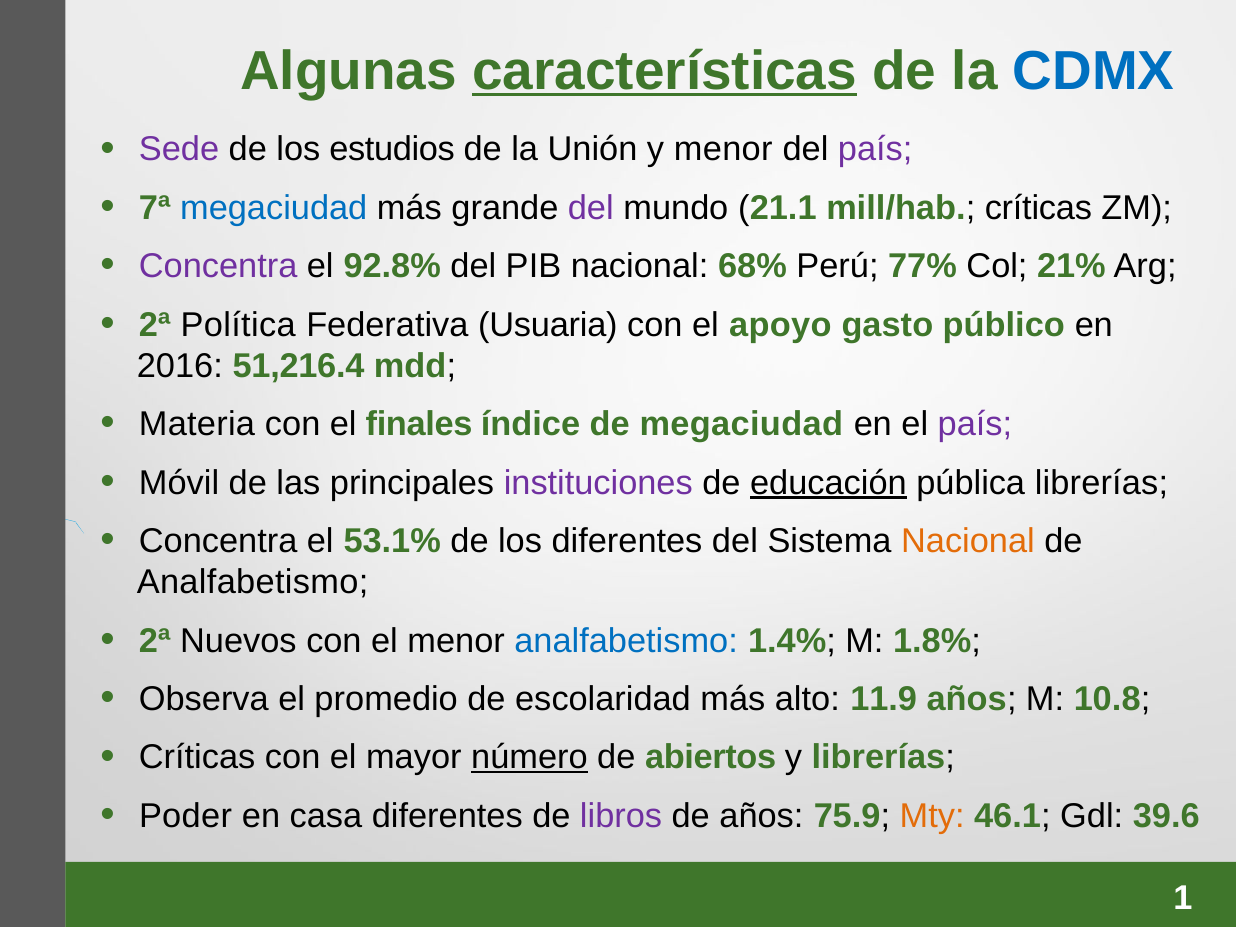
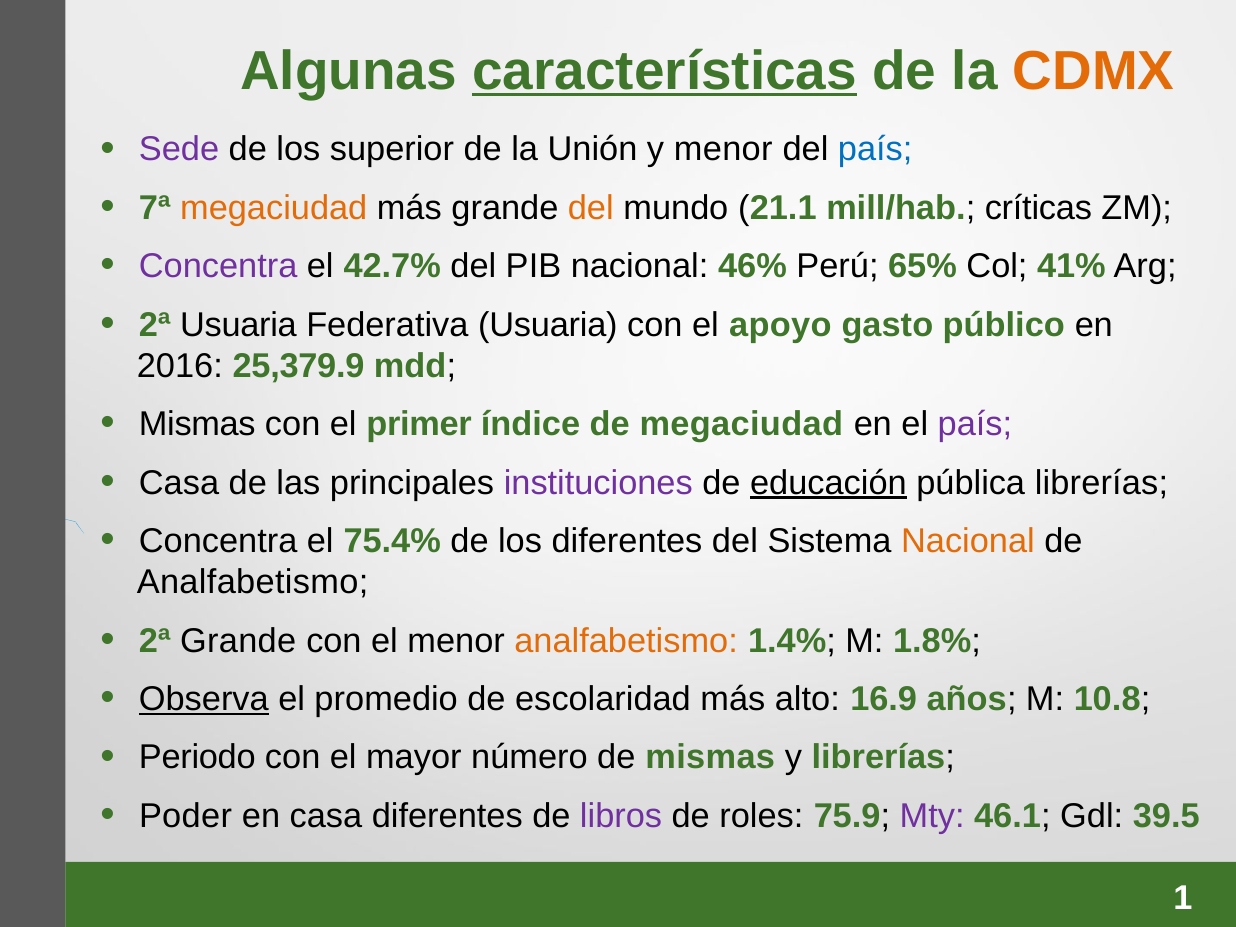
CDMX colour: blue -> orange
estudios: estudios -> superior
país at (875, 150) colour: purple -> blue
megaciudad at (274, 208) colour: blue -> orange
del at (591, 208) colour: purple -> orange
92.8%: 92.8% -> 42.7%
68%: 68% -> 46%
77%: 77% -> 65%
21%: 21% -> 41%
2ª Política: Política -> Usuaria
51,216.4: 51,216.4 -> 25,379.9
Materia at (197, 424): Materia -> Mismas
finales: finales -> primer
Móvil at (179, 483): Móvil -> Casa
53.1%: 53.1% -> 75.4%
2ª Nuevos: Nuevos -> Grande
analfabetismo at (626, 641) colour: blue -> orange
Observa underline: none -> present
11.9: 11.9 -> 16.9
Críticas at (197, 758): Críticas -> Periodo
número underline: present -> none
de abiertos: abiertos -> mismas
de años: años -> roles
Mty colour: orange -> purple
39.6: 39.6 -> 39.5
